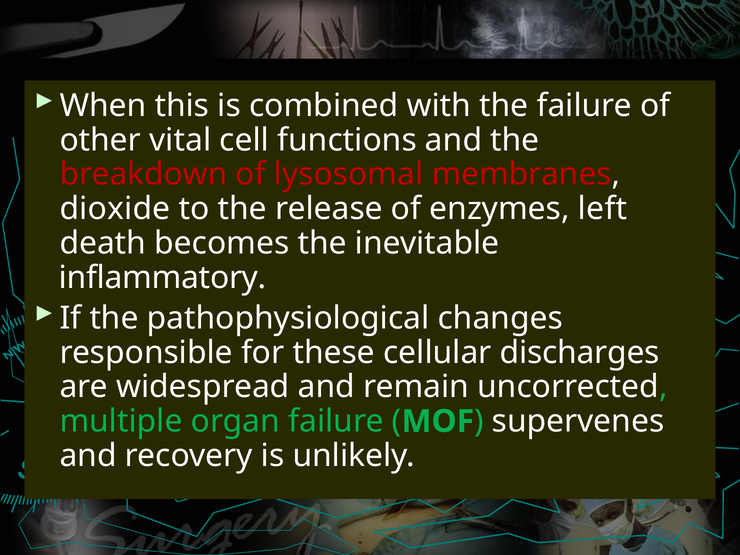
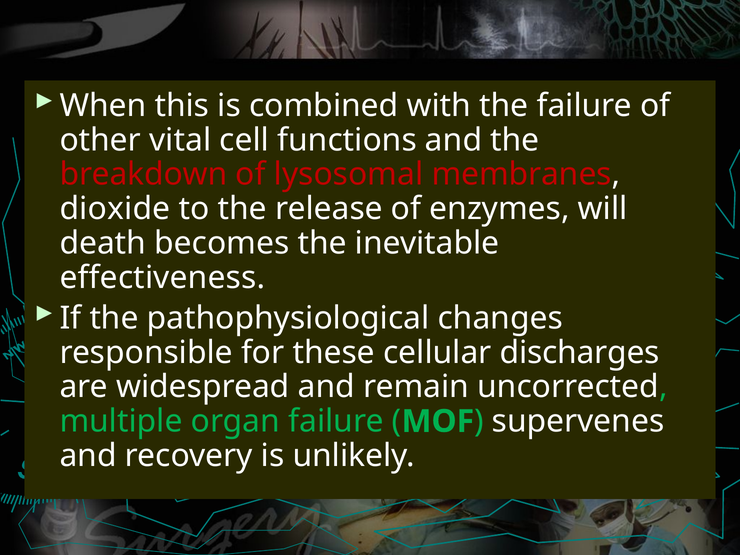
left: left -> will
inflammatory: inflammatory -> effectiveness
